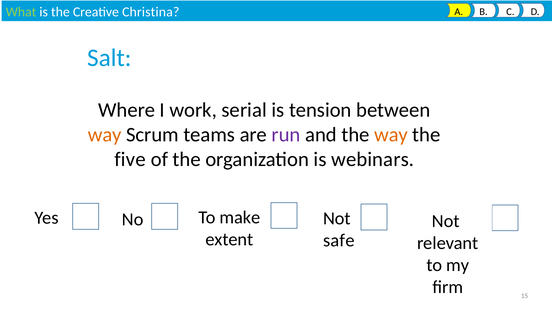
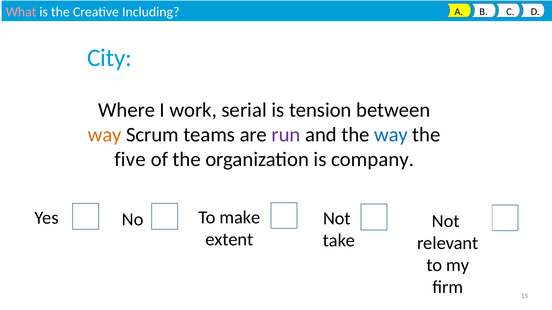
What colour: light green -> pink
Christina: Christina -> Including
Salt: Salt -> City
way at (391, 135) colour: orange -> blue
webinars: webinars -> company
safe: safe -> take
